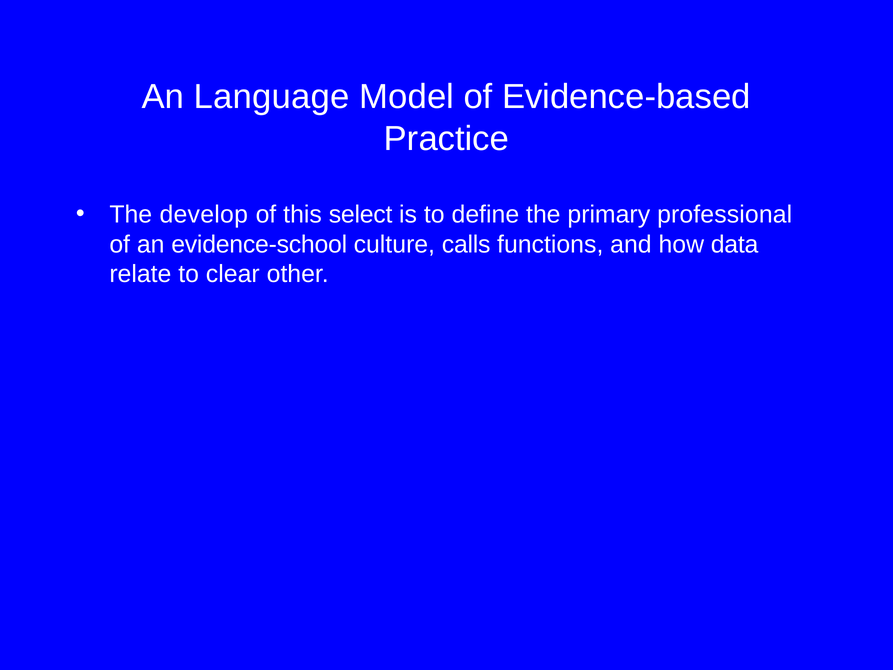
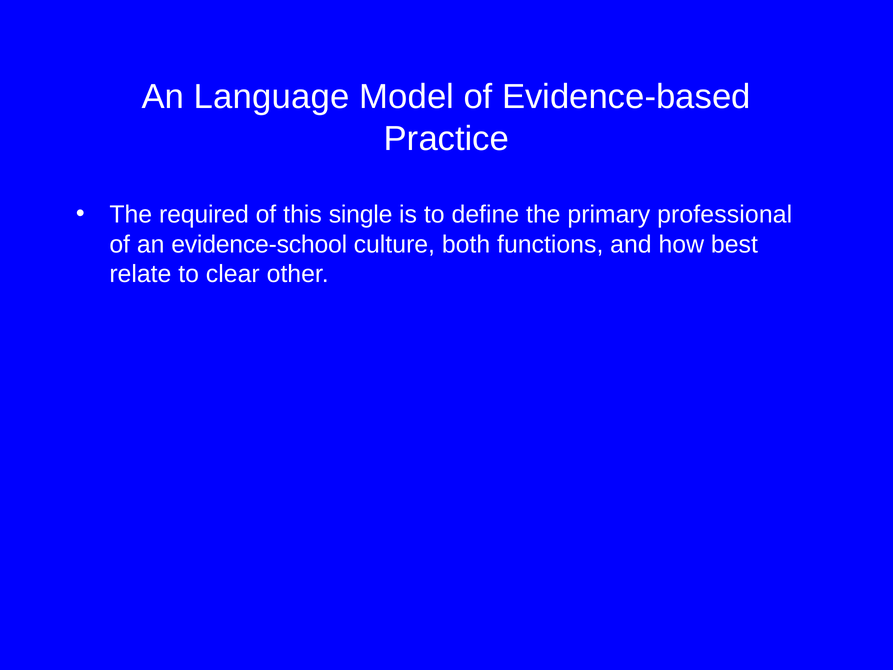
develop: develop -> required
select: select -> single
calls: calls -> both
data: data -> best
